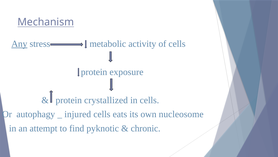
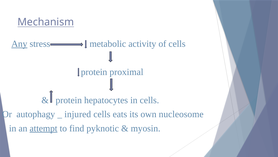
exposure: exposure -> proximal
crystallized: crystallized -> hepatocytes
attempt underline: none -> present
chronic: chronic -> myosin
